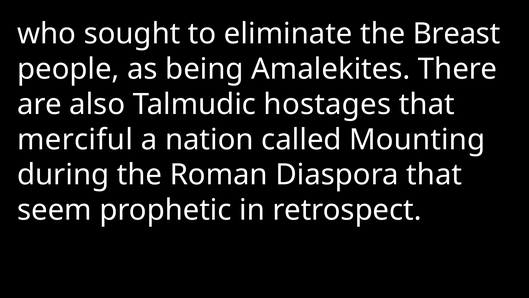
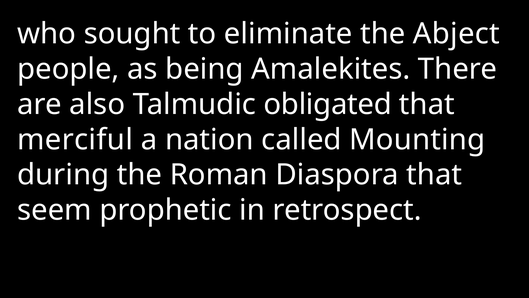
Breast: Breast -> Abject
hostages: hostages -> obligated
